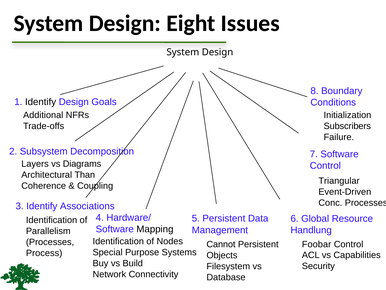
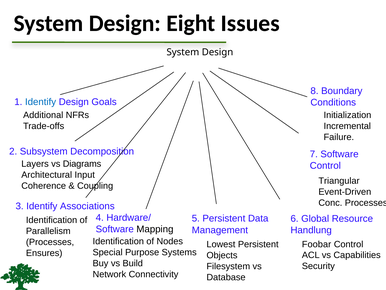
Identify at (41, 102) colour: black -> blue
Subscribers: Subscribers -> Incremental
Than: Than -> Input
Cannot: Cannot -> Lowest
Process: Process -> Ensures
